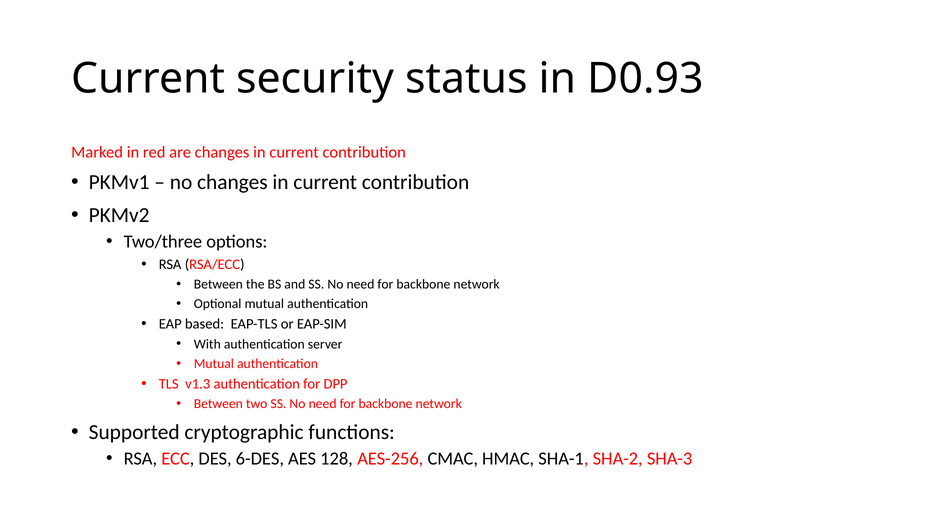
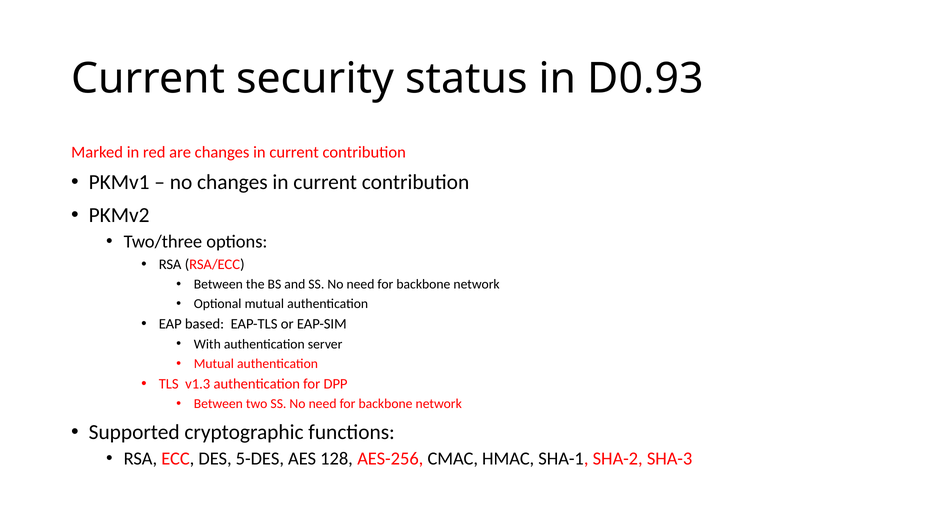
6-DES: 6-DES -> 5-DES
